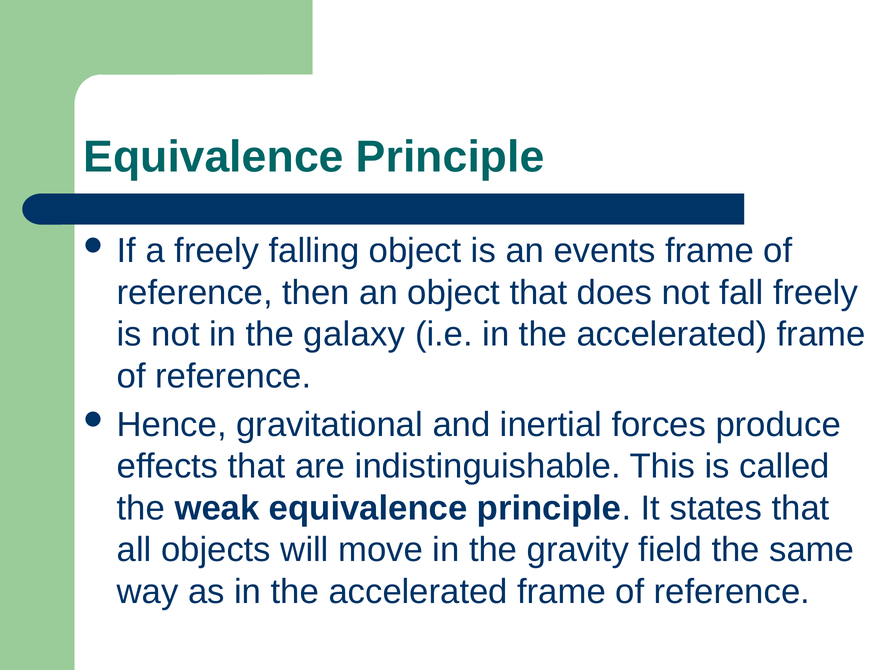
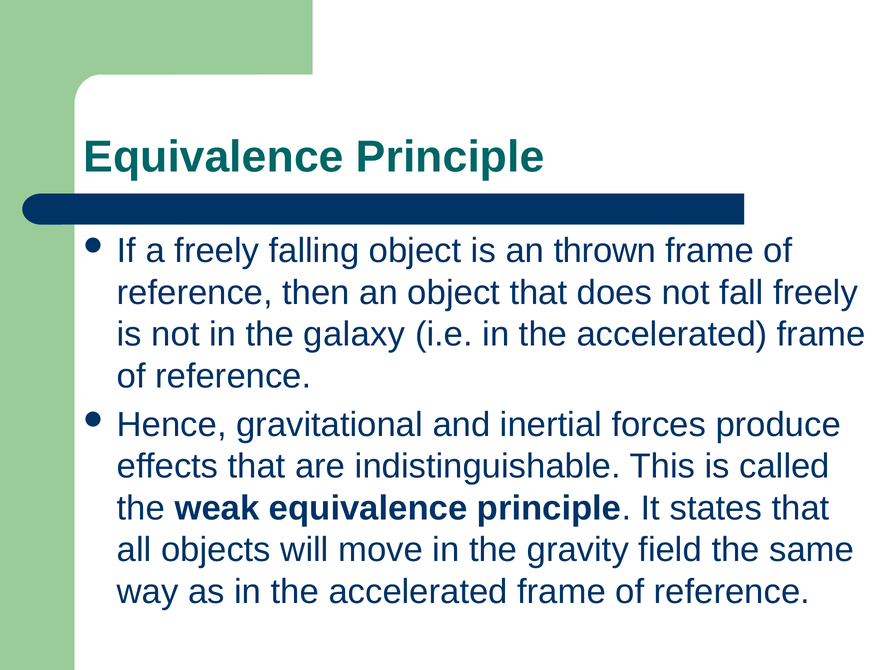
events: events -> thrown
